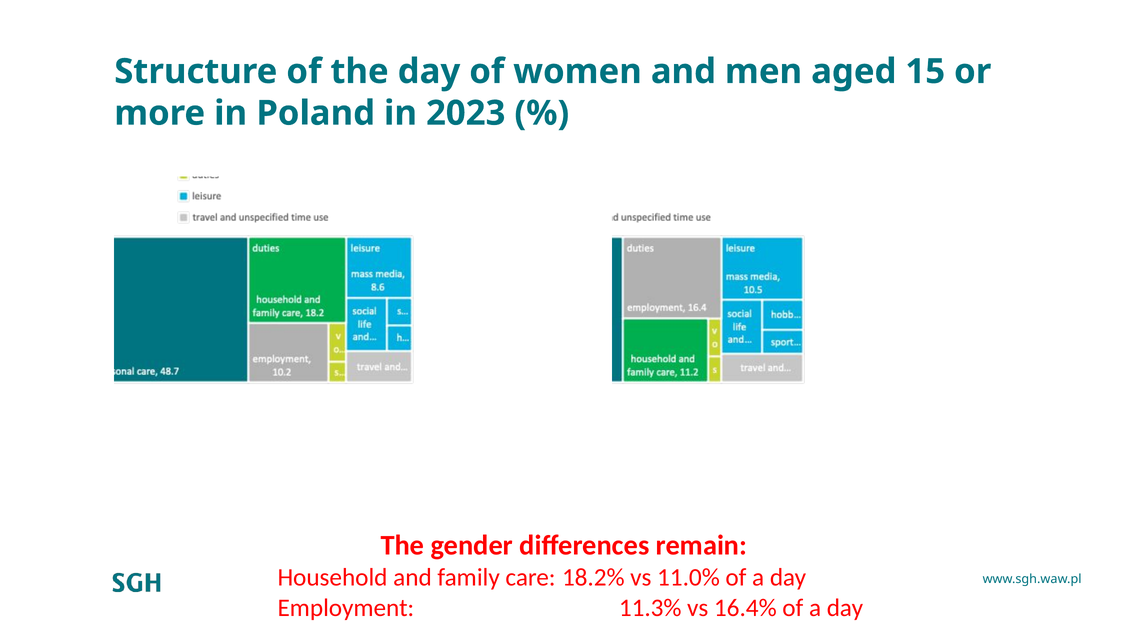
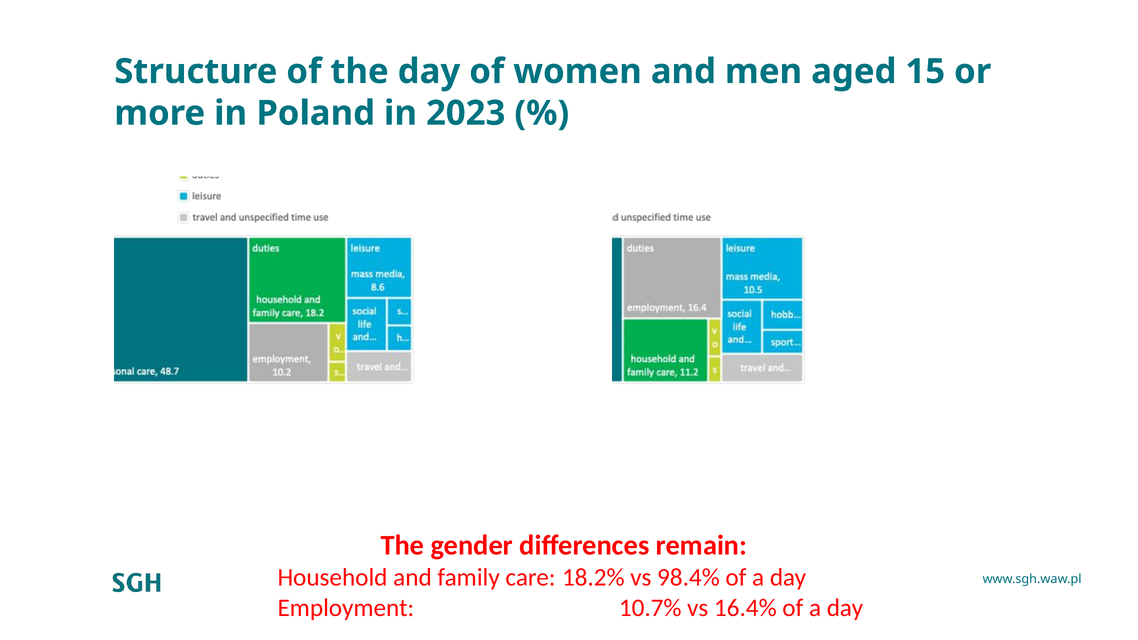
11.0%: 11.0% -> 98.4%
11.3%: 11.3% -> 10.7%
